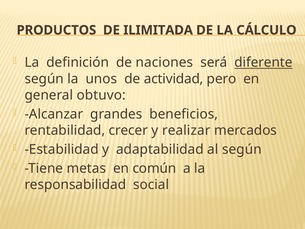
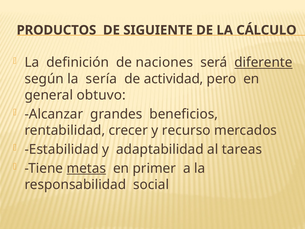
ILIMITADA: ILIMITADA -> SIGUIENTE
unos: unos -> sería
realizar: realizar -> recurso
al según: según -> tareas
metas underline: none -> present
común: común -> primer
